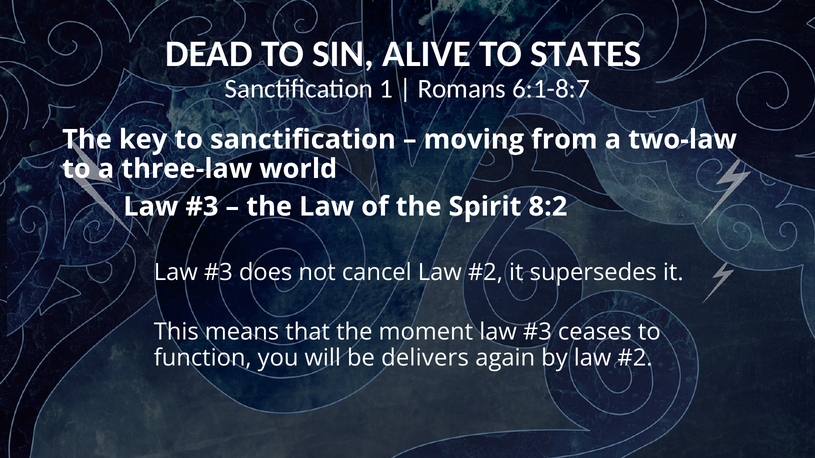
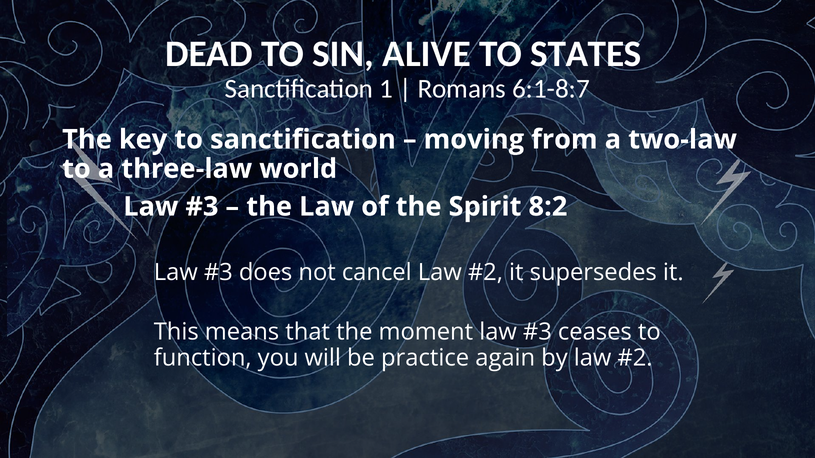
delivers: delivers -> practice
